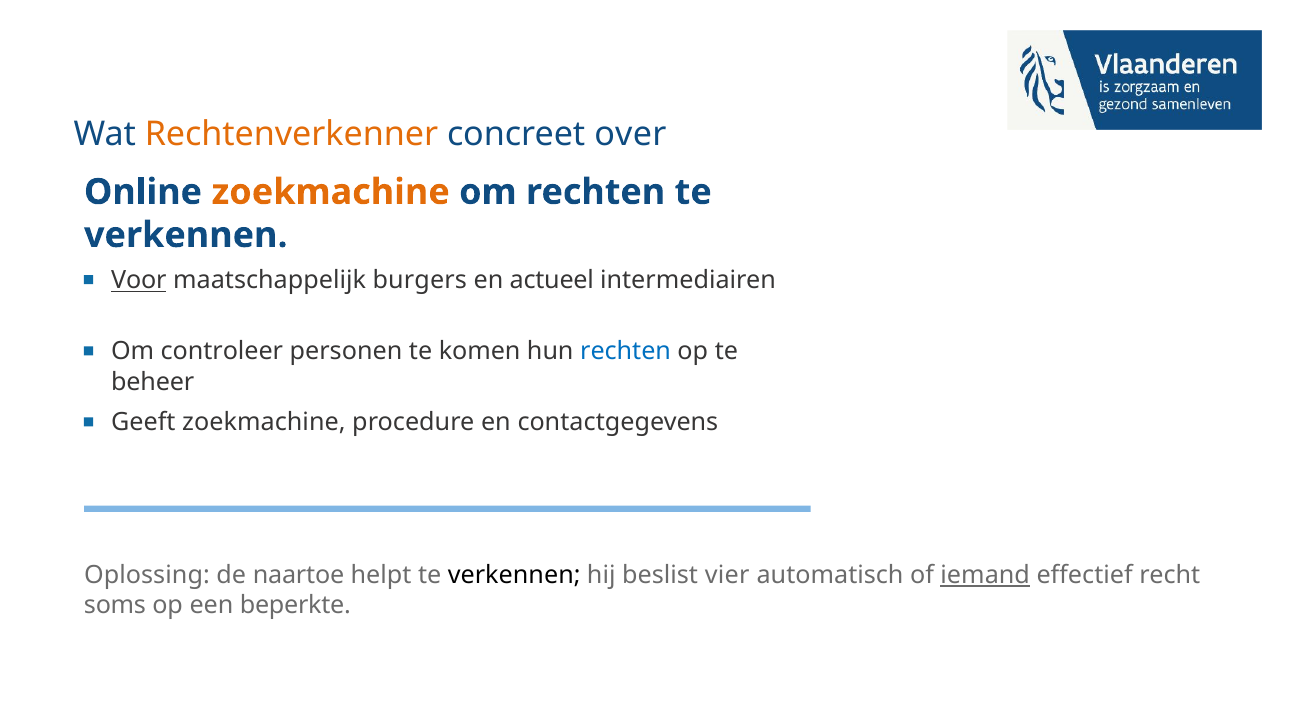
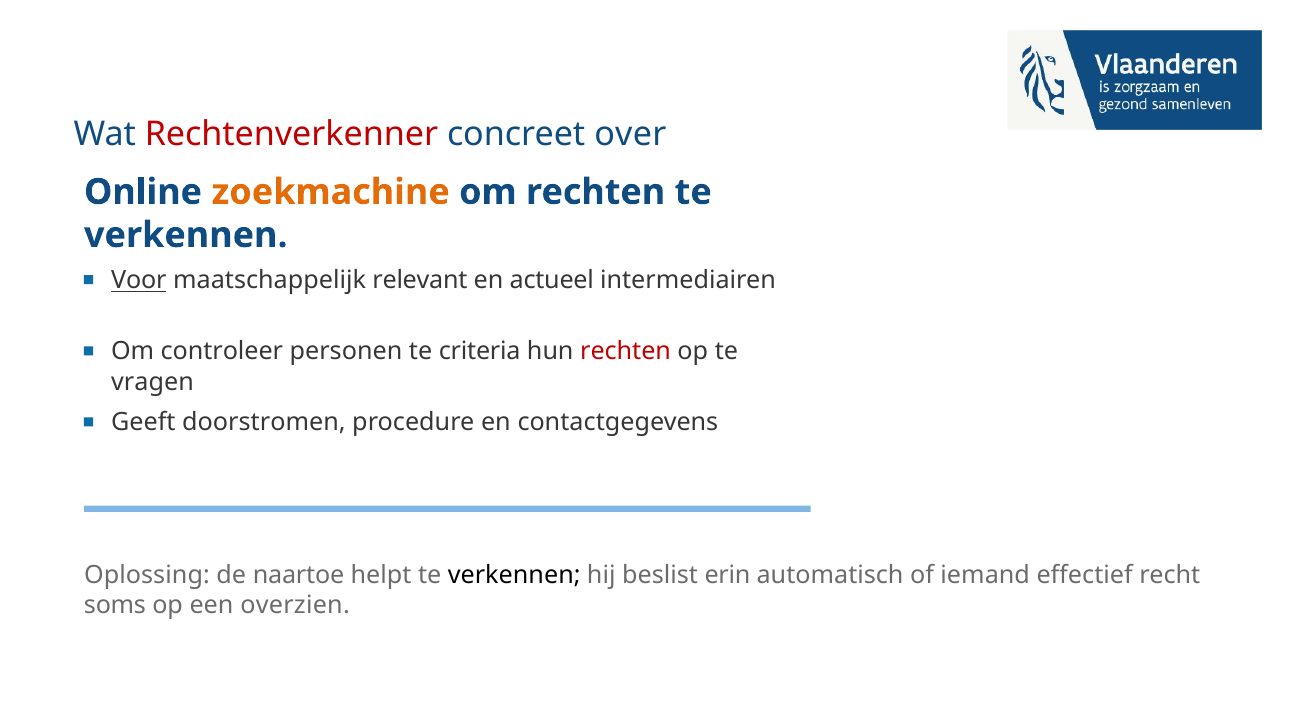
Rechtenverkenner colour: orange -> red
burgers: burgers -> relevant
komen: komen -> criteria
rechten at (626, 352) colour: blue -> red
beheer: beheer -> vragen
Geeft zoekmachine: zoekmachine -> doorstromen
vier: vier -> erin
iemand underline: present -> none
beperkte: beperkte -> overzien
